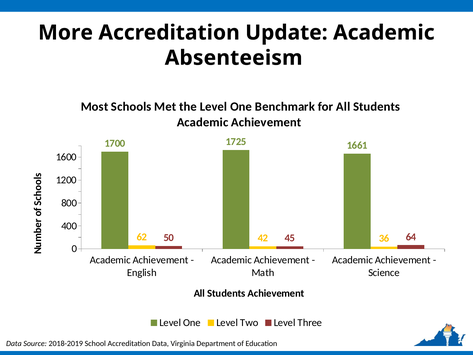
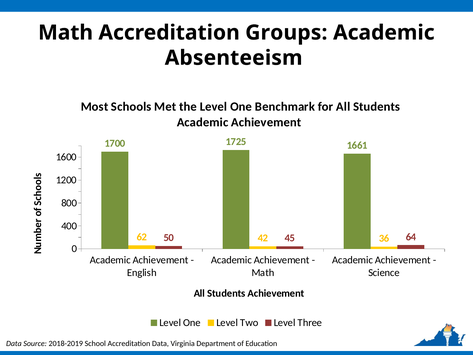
More at (65, 33): More -> Math
Update: Update -> Groups
